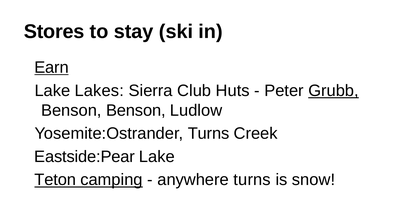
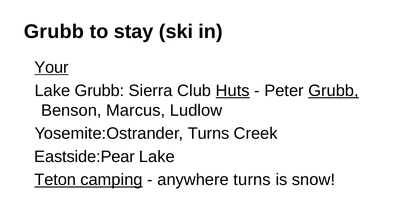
Stores at (54, 32): Stores -> Grubb
Earn: Earn -> Your
Lake Lakes: Lakes -> Grubb
Huts underline: none -> present
Benson Benson: Benson -> Marcus
